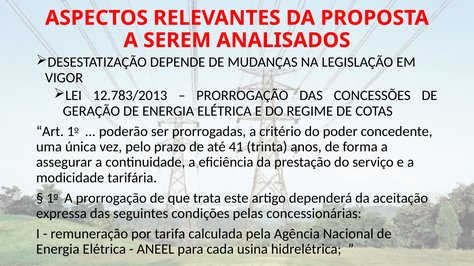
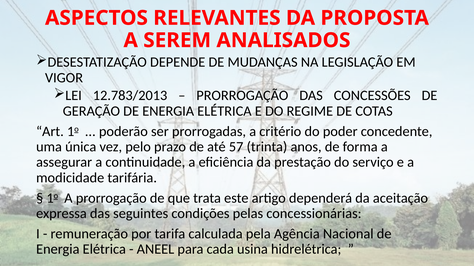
41: 41 -> 57
